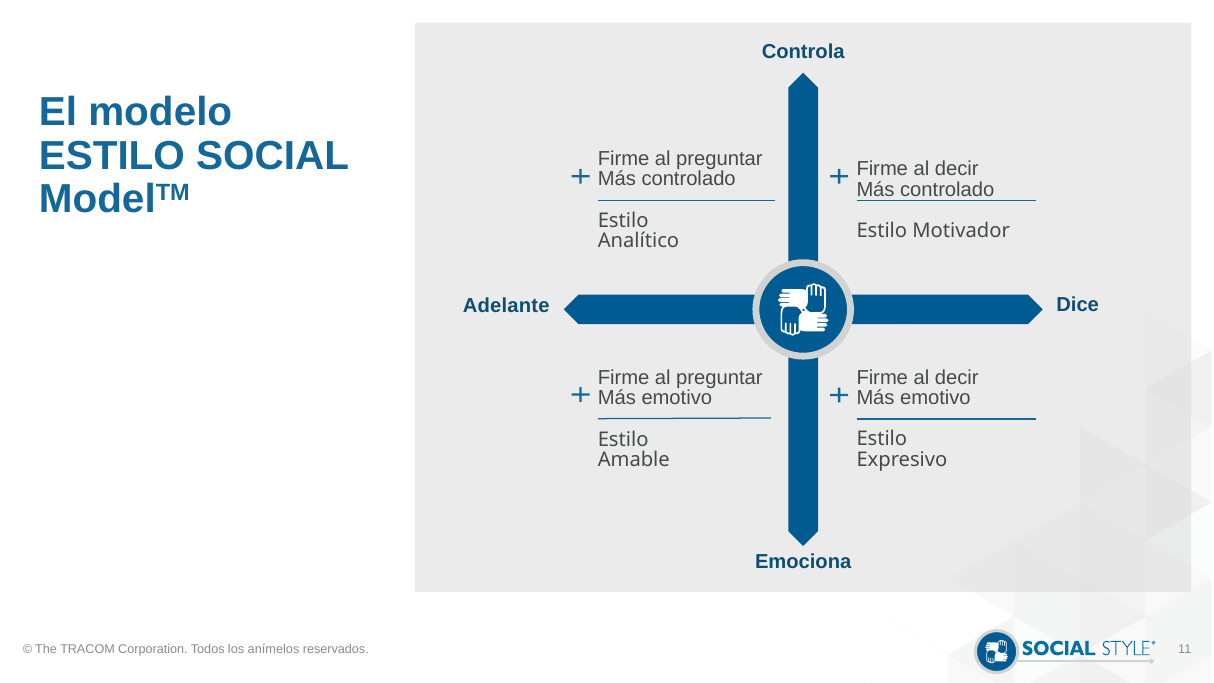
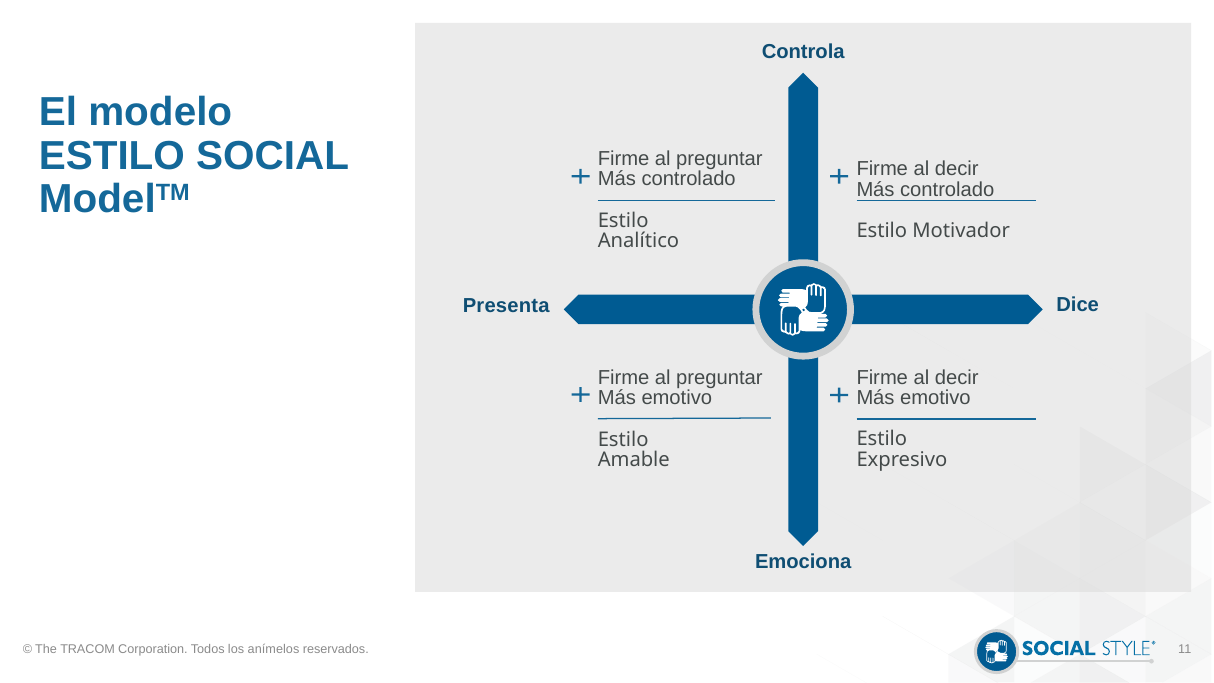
Adelante: Adelante -> Presenta
